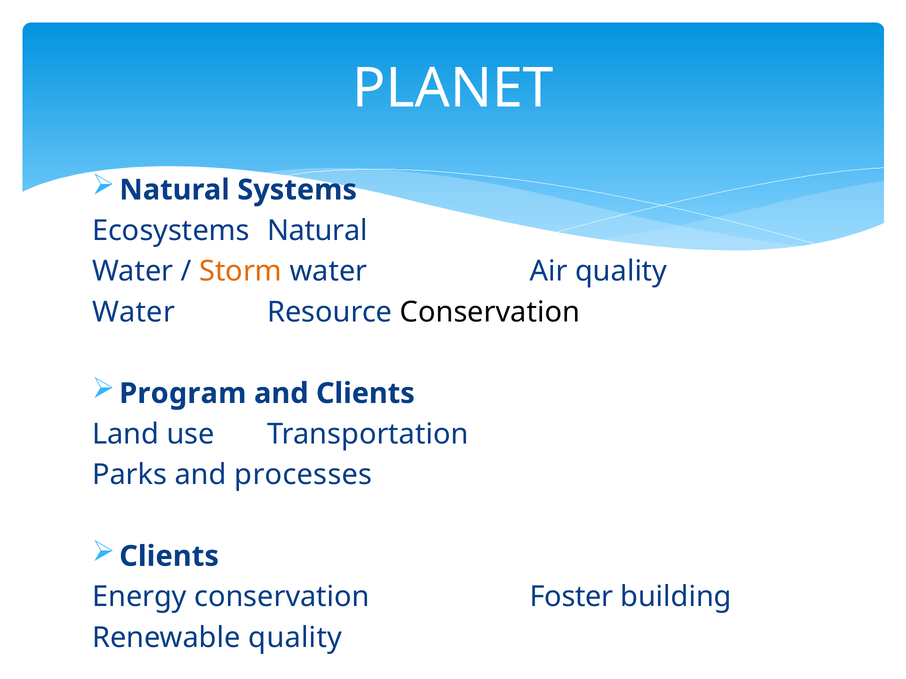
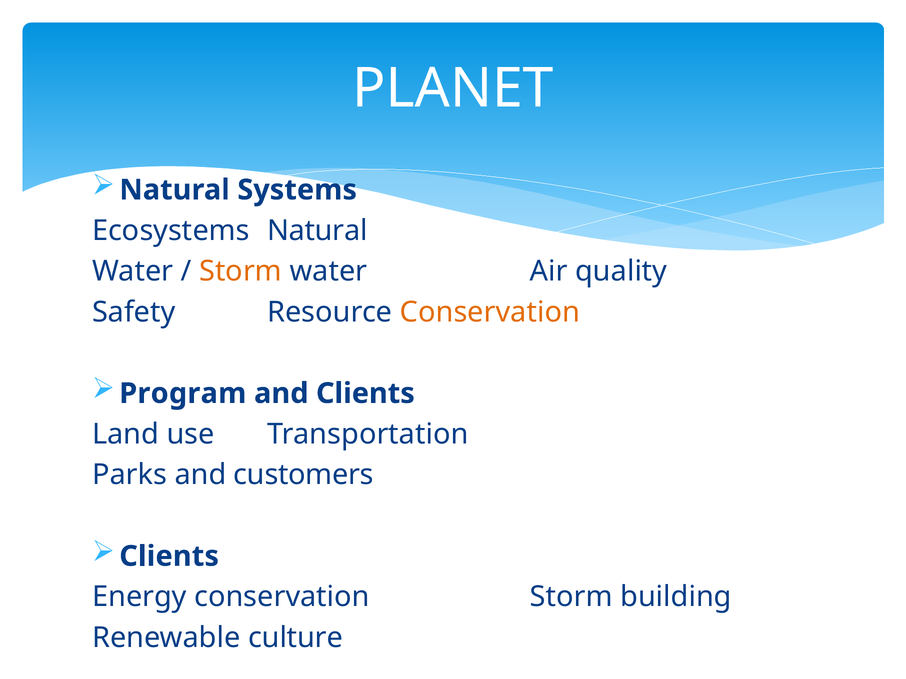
Water at (134, 312): Water -> Safety
Conservation at (490, 312) colour: black -> orange
processes: processes -> customers
conservation Foster: Foster -> Storm
Renewable quality: quality -> culture
